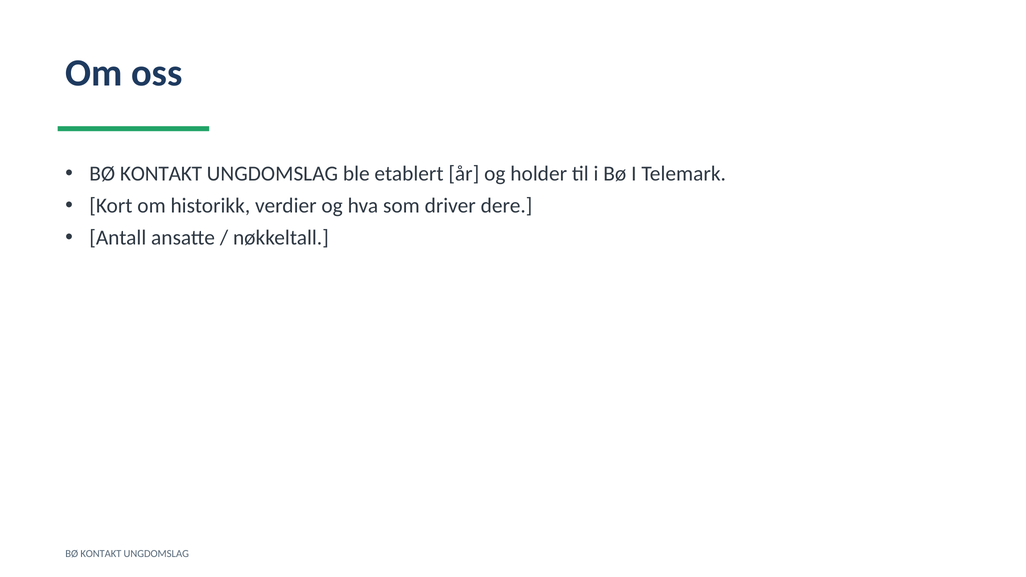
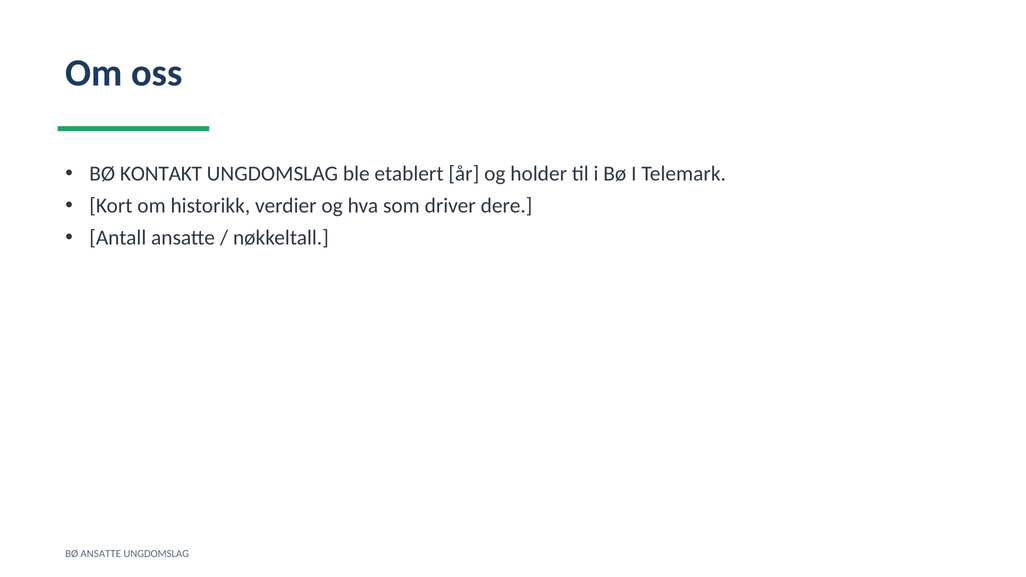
KONTAKT at (101, 554): KONTAKT -> ANSATTE
